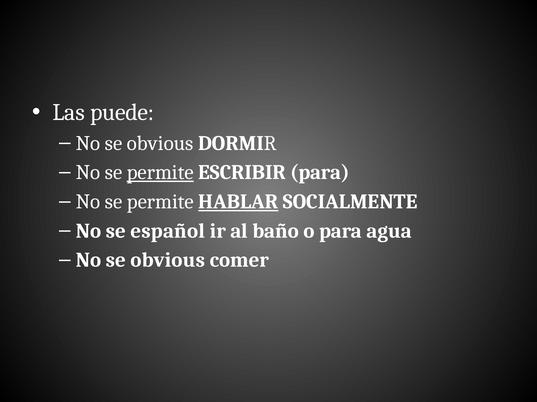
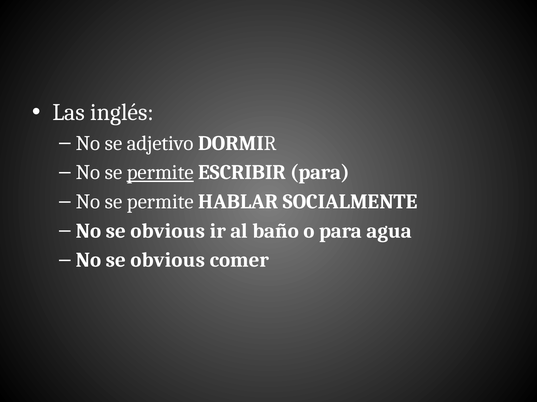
puede: puede -> inglés
obvious at (160, 143): obvious -> adjetivo
HABLAR underline: present -> none
español at (168, 231): español -> obvious
